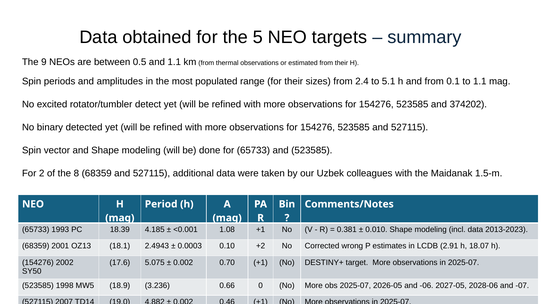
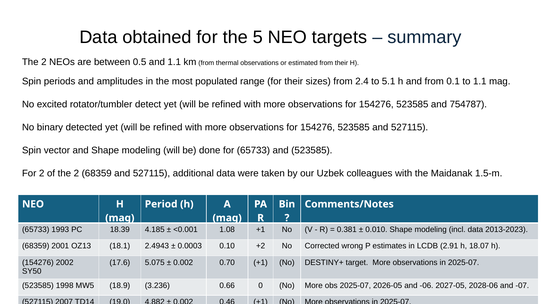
9 at (44, 62): 9 -> 2
374202: 374202 -> 754787
of the 8: 8 -> 2
